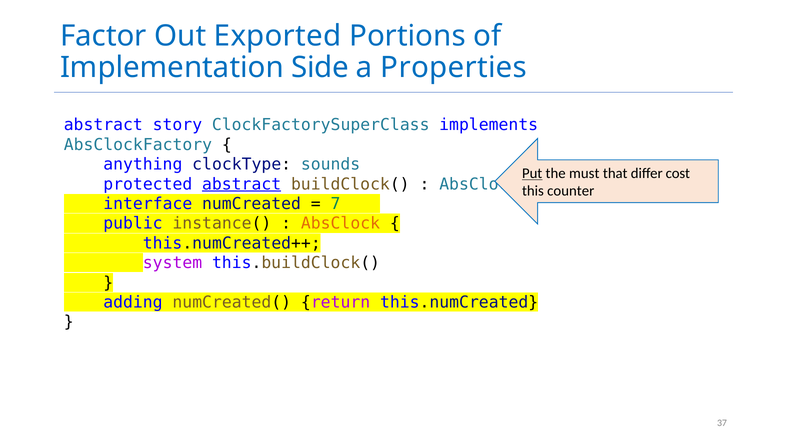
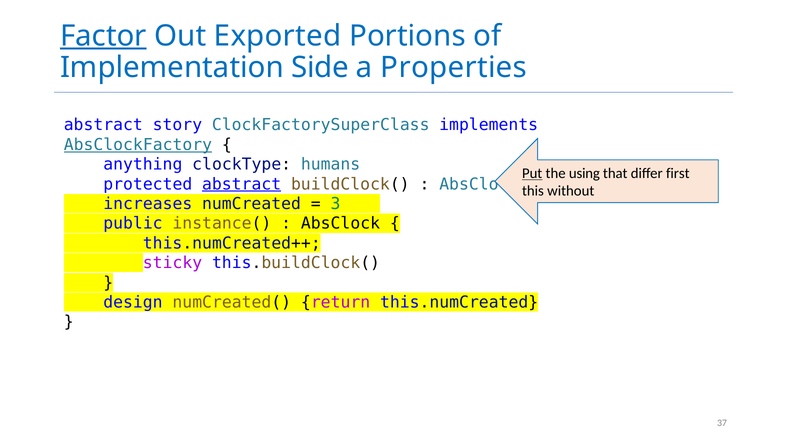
Factor underline: none -> present
AbsClockFactory underline: none -> present
sounds: sounds -> humans
must: must -> using
cost: cost -> first
counter: counter -> without
interface: interface -> increases
7: 7 -> 3
AbsClock at (340, 223) colour: orange -> black
system: system -> sticky
adding: adding -> design
